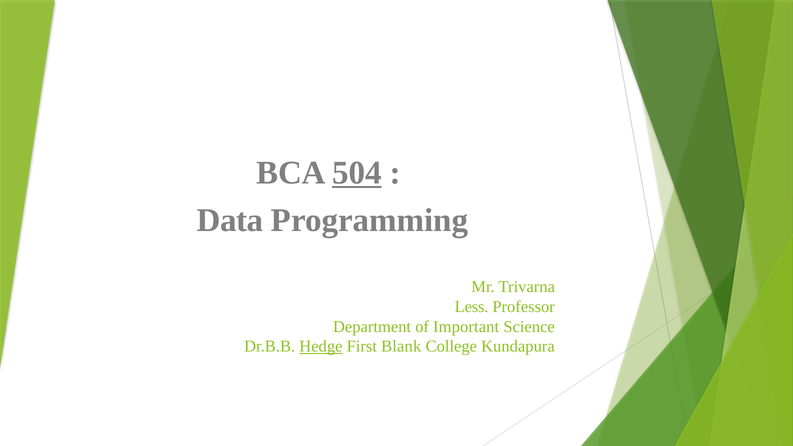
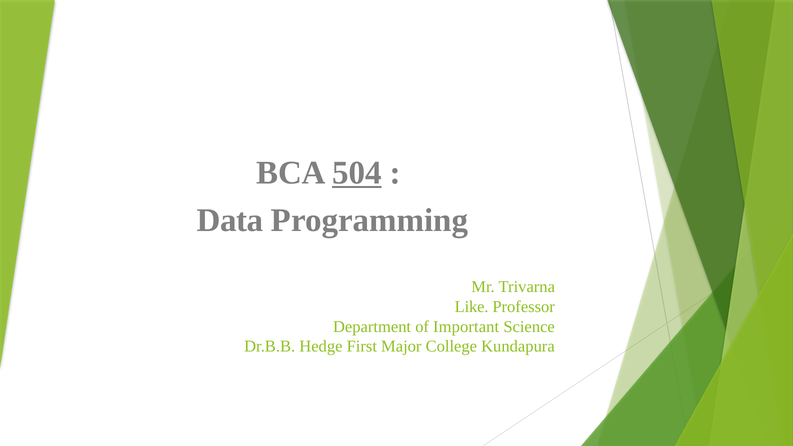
Less: Less -> Like
Hedge underline: present -> none
Blank: Blank -> Major
